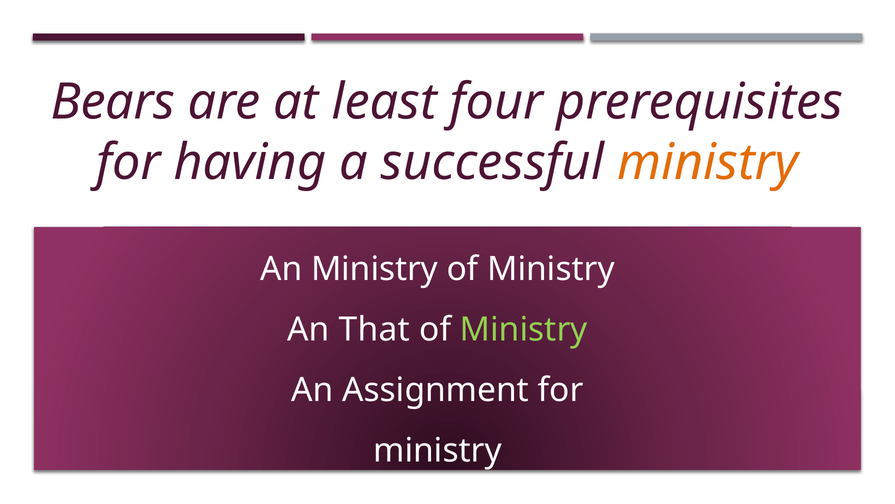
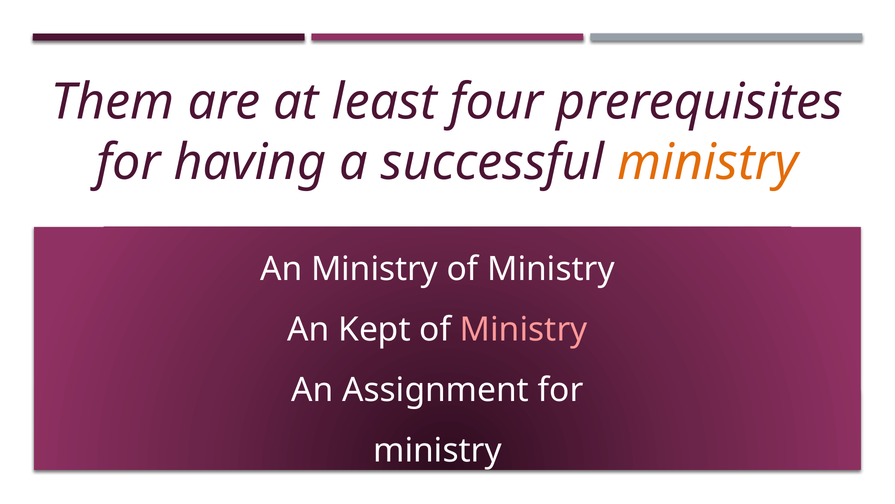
Bears: Bears -> Them
That: That -> Kept
Ministry at (524, 329) colour: light green -> pink
